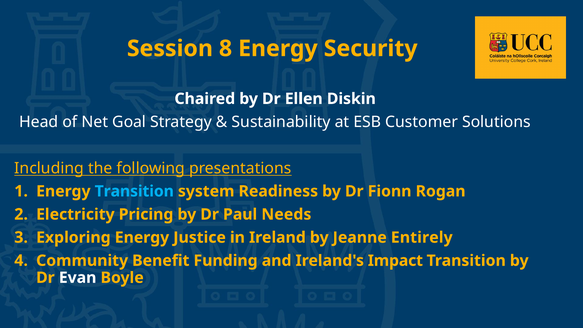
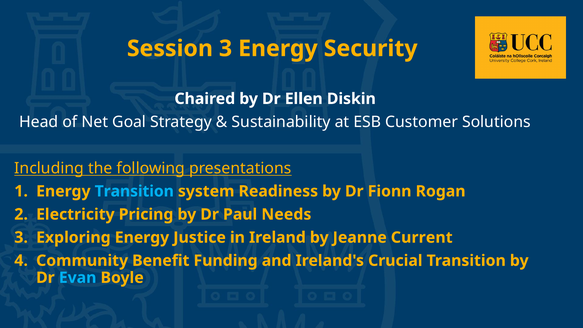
Session 8: 8 -> 3
Entirely: Entirely -> Current
Impact: Impact -> Crucial
Evan colour: white -> light blue
